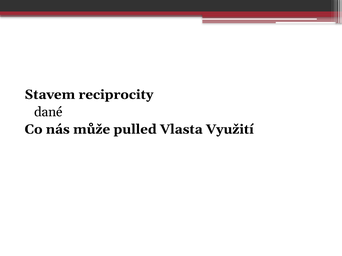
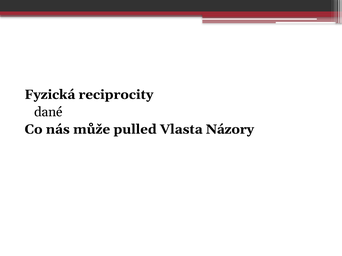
Stavem: Stavem -> Fyzická
Využití: Využití -> Názory
